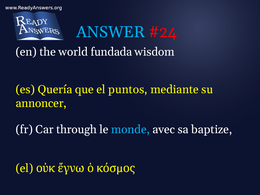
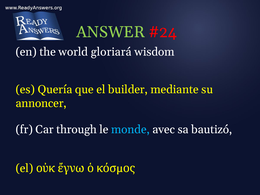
ANSWER colour: light blue -> light green
fundada: fundada -> gloriará
puntos: puntos -> builder
baptize: baptize -> bautizó
